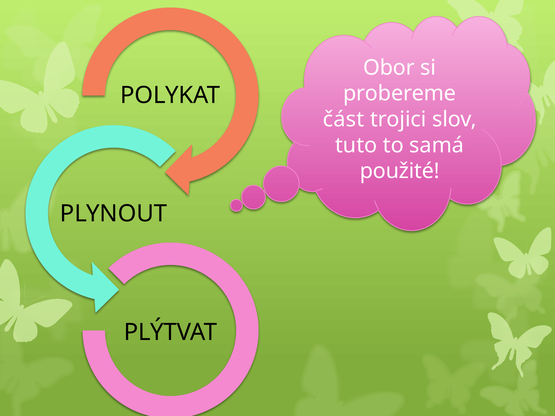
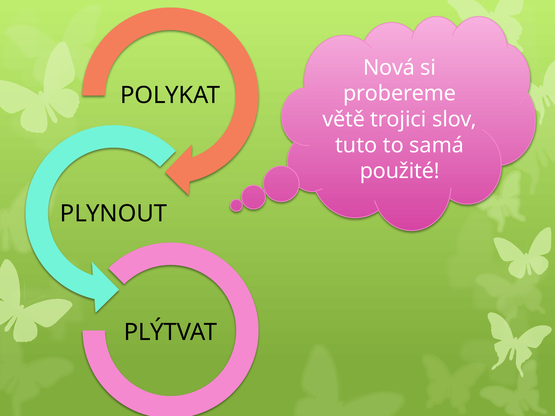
Obor: Obor -> Nová
část: část -> větě
